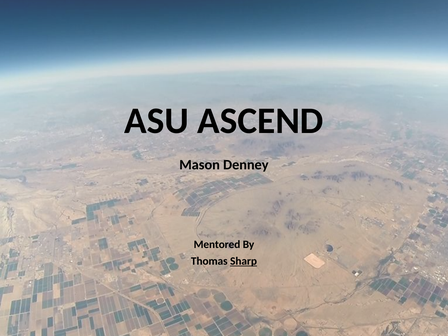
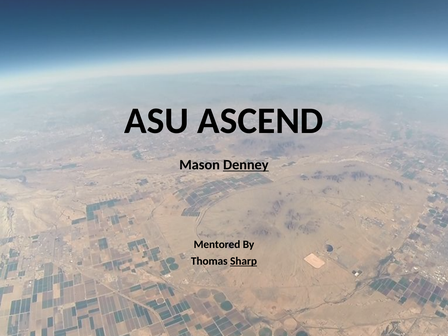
Denney underline: none -> present
